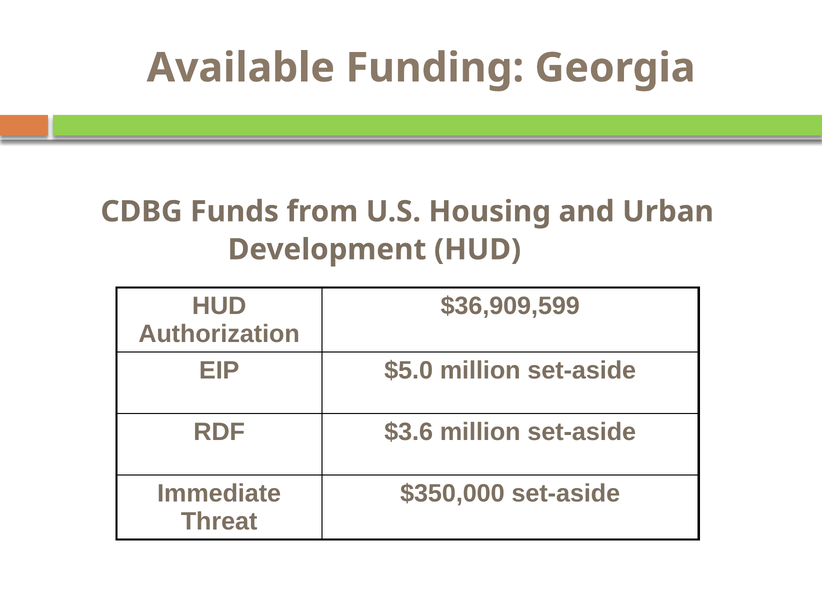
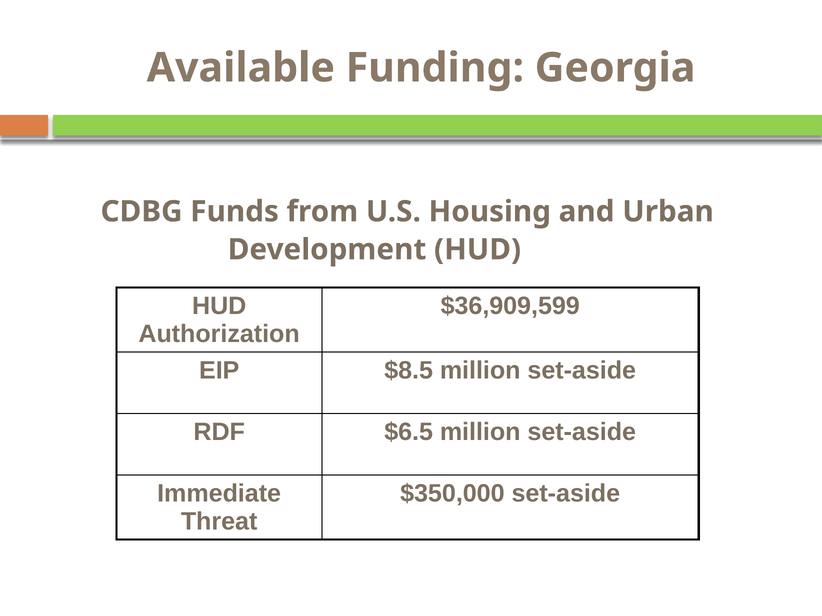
$5.0: $5.0 -> $8.5
$3.6: $3.6 -> $6.5
